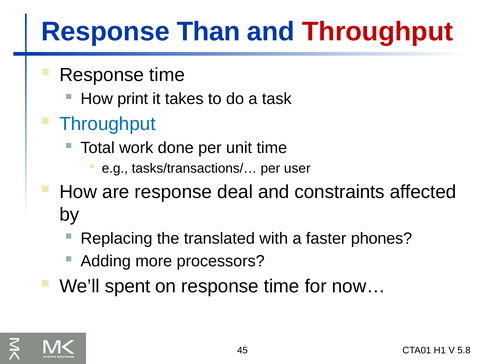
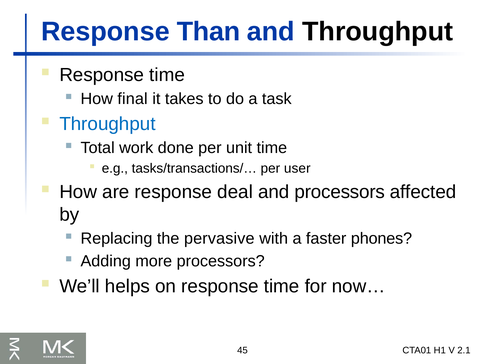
Throughput at (378, 31) colour: red -> black
print: print -> final
and constraints: constraints -> processors
translated: translated -> pervasive
spent: spent -> helps
5.8: 5.8 -> 2.1
